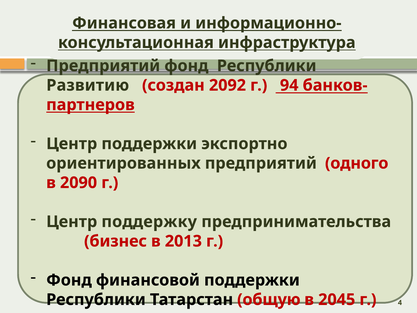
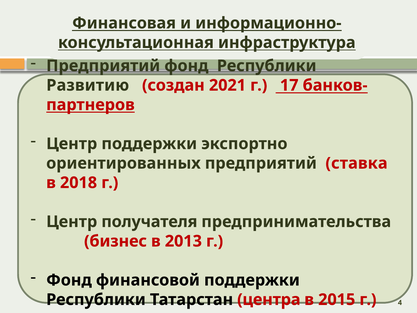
2092: 2092 -> 2021
94: 94 -> 17
одного: одного -> ставка
2090: 2090 -> 2018
поддержку: поддержку -> получателя
общую: общую -> центра
2045: 2045 -> 2015
